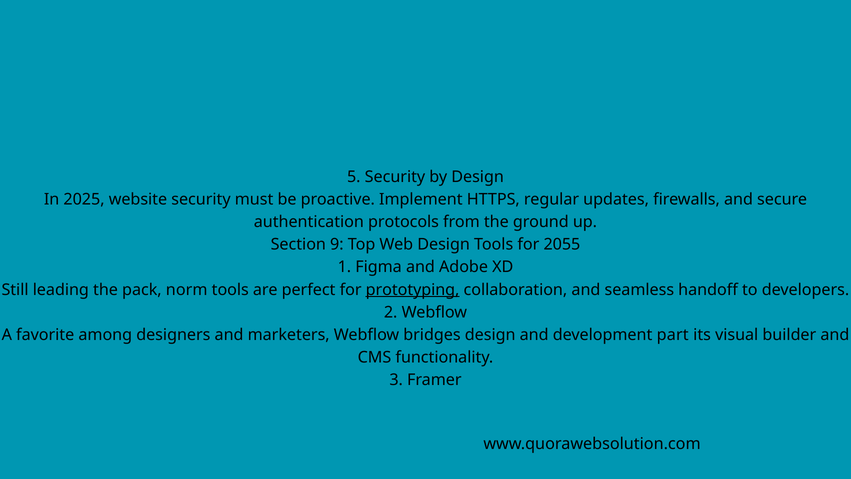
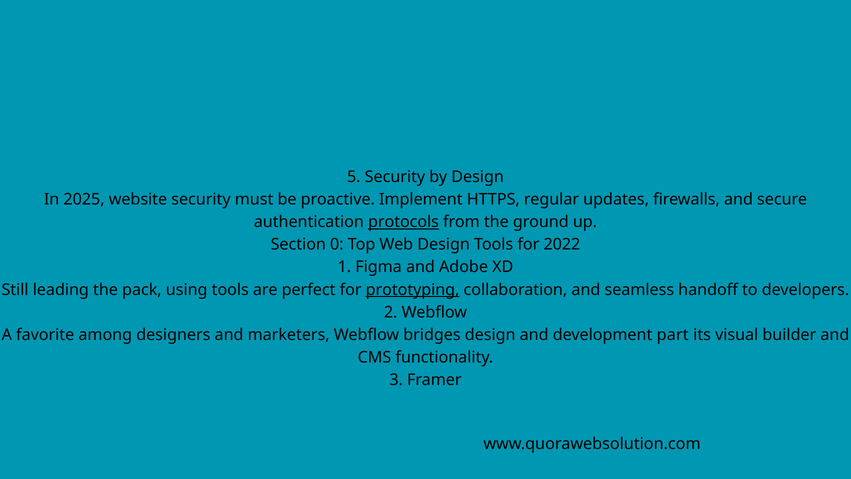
protocols underline: none -> present
9: 9 -> 0
2055: 2055 -> 2022
norm: norm -> using
